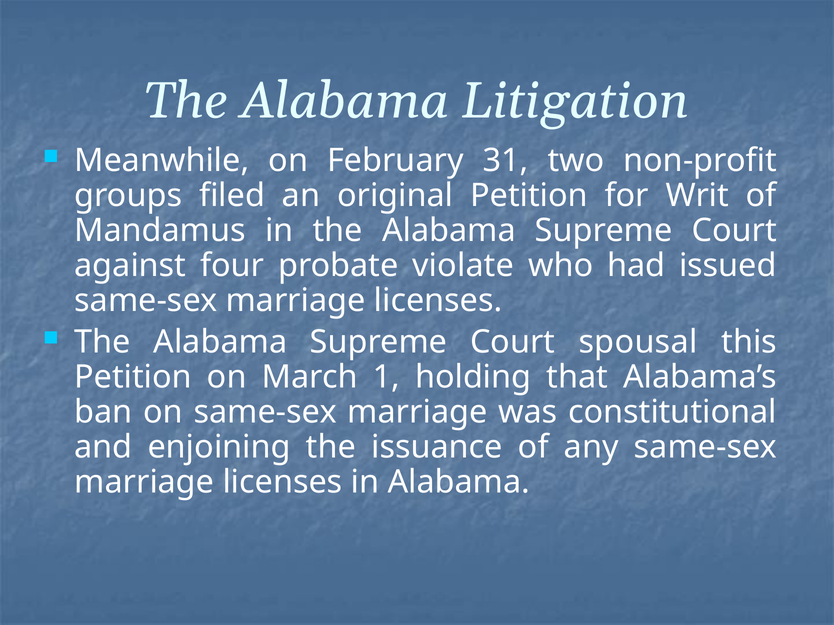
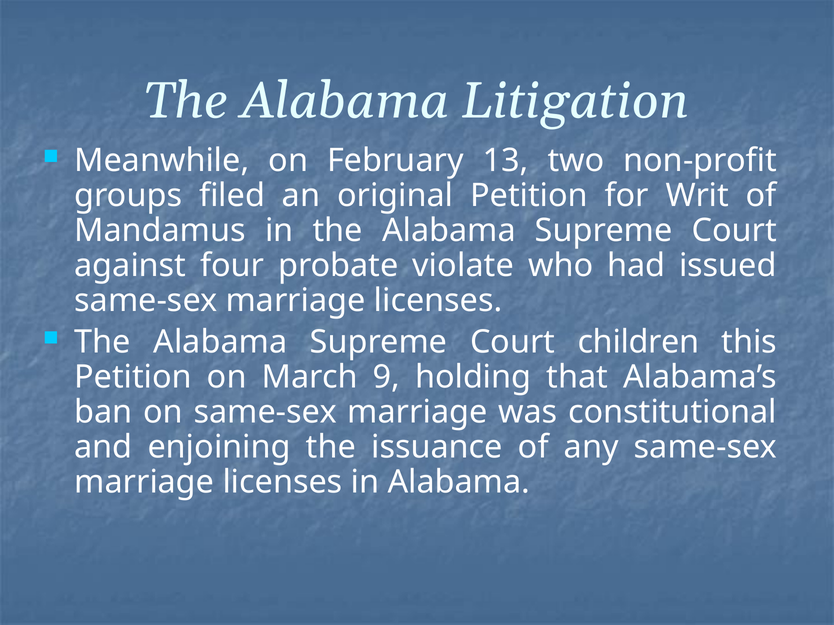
31: 31 -> 13
spousal: spousal -> children
1: 1 -> 9
